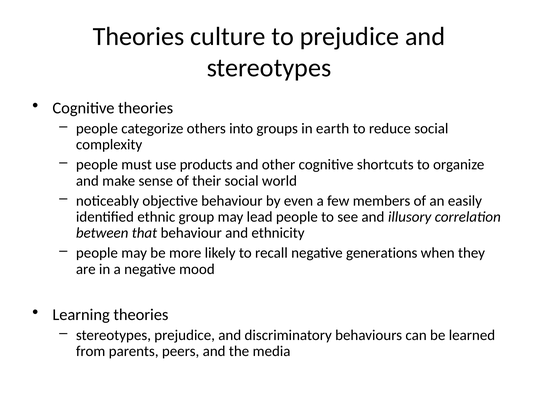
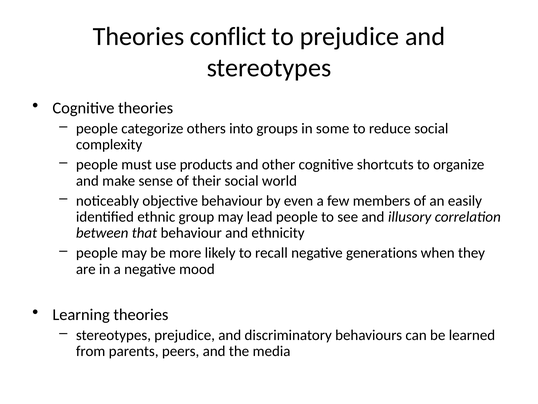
culture: culture -> conflict
earth: earth -> some
